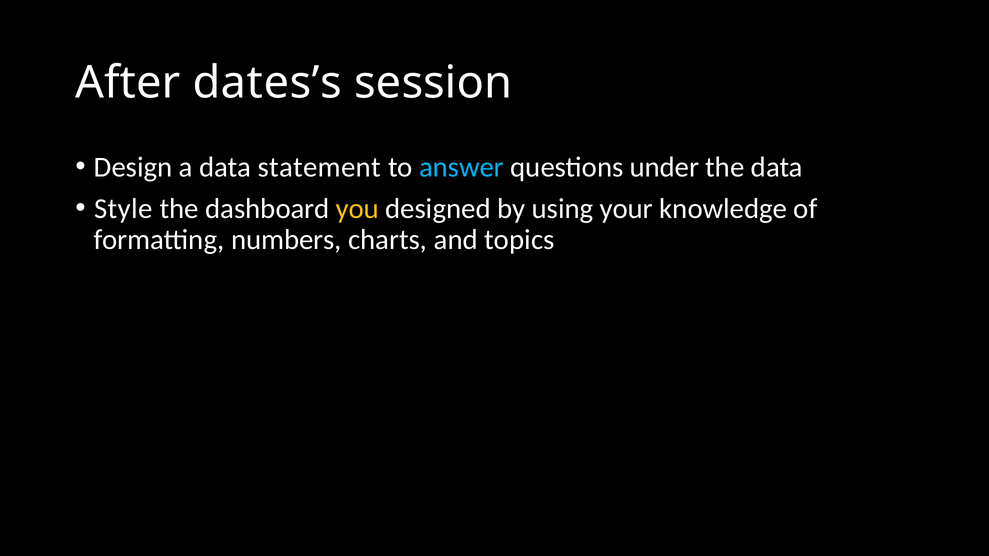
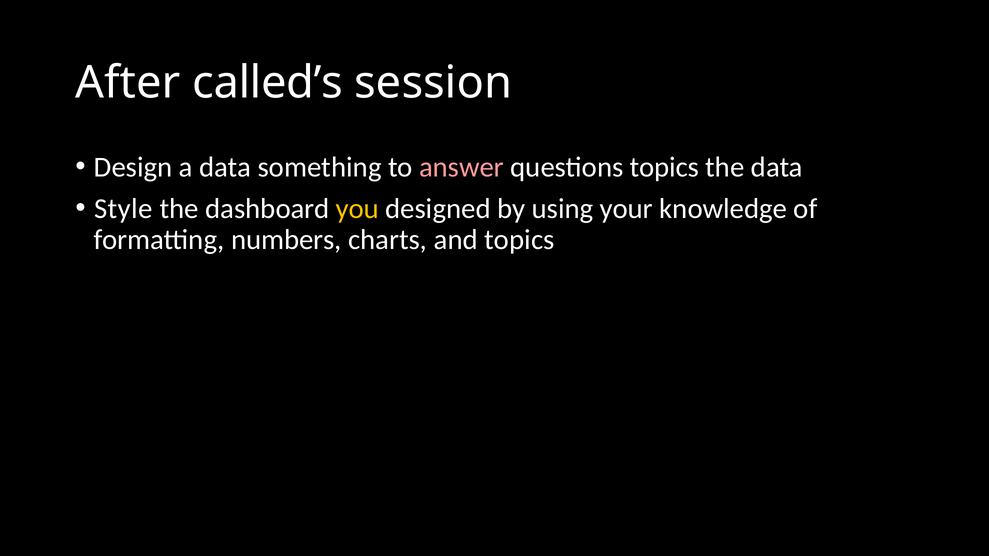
dates’s: dates’s -> called’s
statement: statement -> something
answer colour: light blue -> pink
questions under: under -> topics
